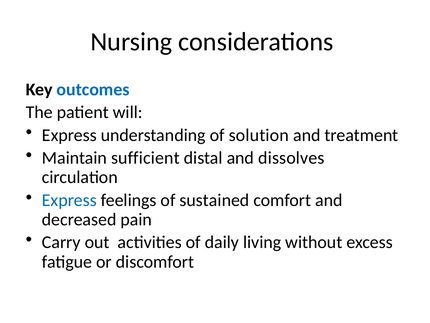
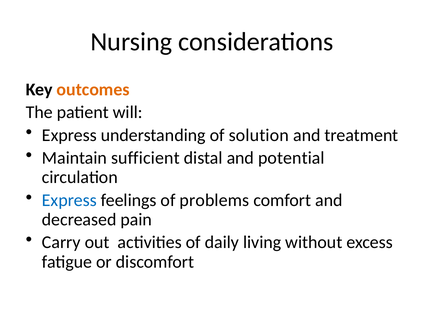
outcomes colour: blue -> orange
dissolves: dissolves -> potential
sustained: sustained -> problems
